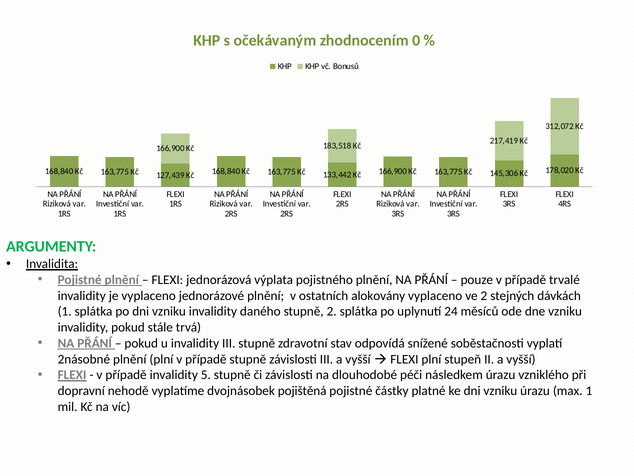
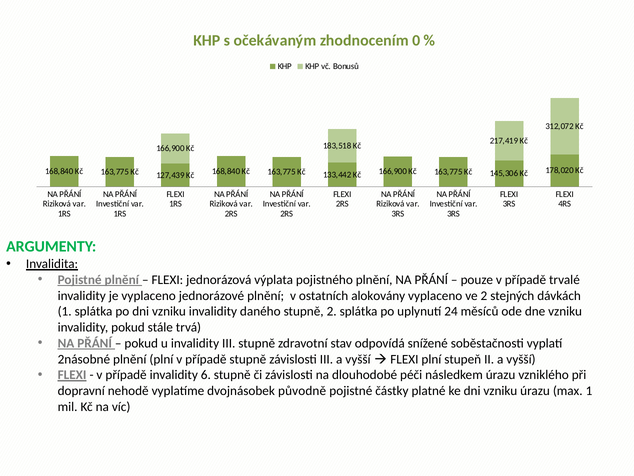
5: 5 -> 6
pojištěná: pojištěná -> původně
